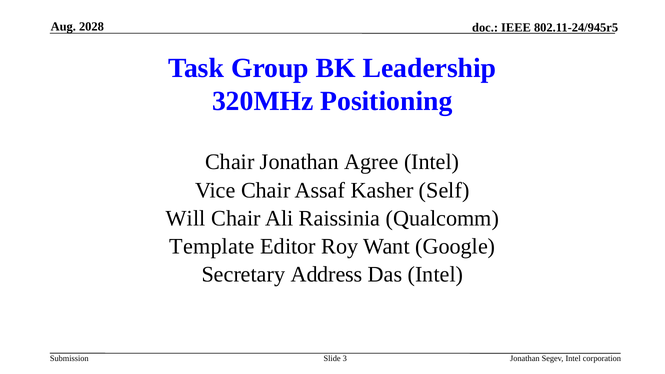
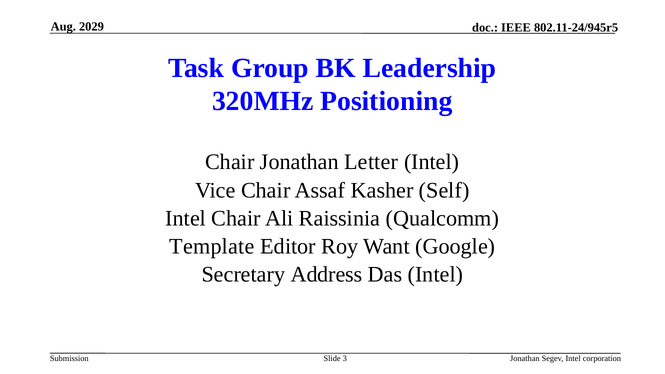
2028: 2028 -> 2029
Agree: Agree -> Letter
Will at (186, 218): Will -> Intel
